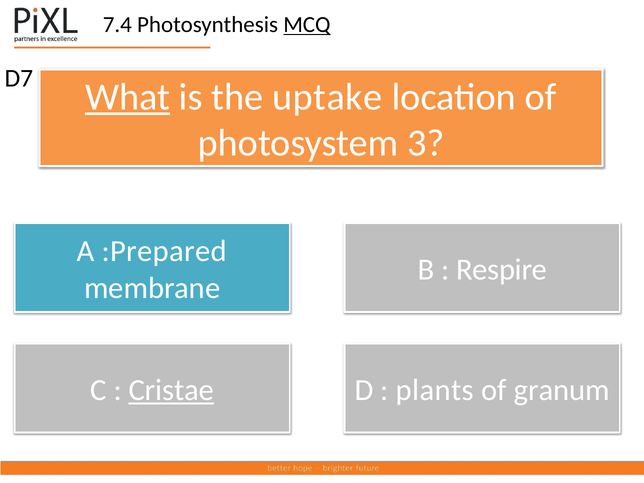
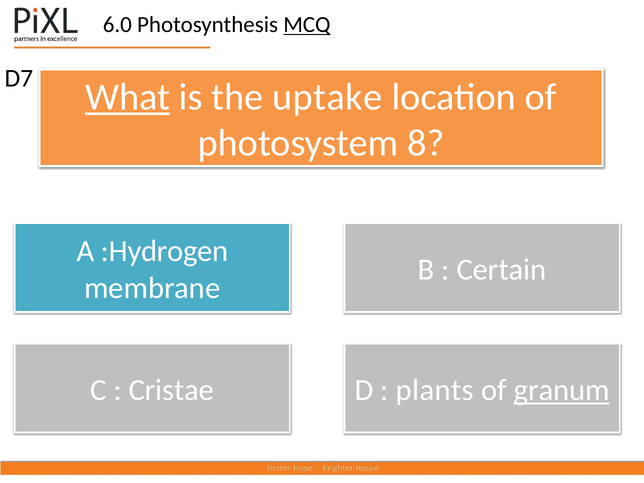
7.4: 7.4 -> 6.0
3: 3 -> 8
:Prepared: :Prepared -> :Hydrogen
Respire: Respire -> Certain
Cristae underline: present -> none
granum underline: none -> present
